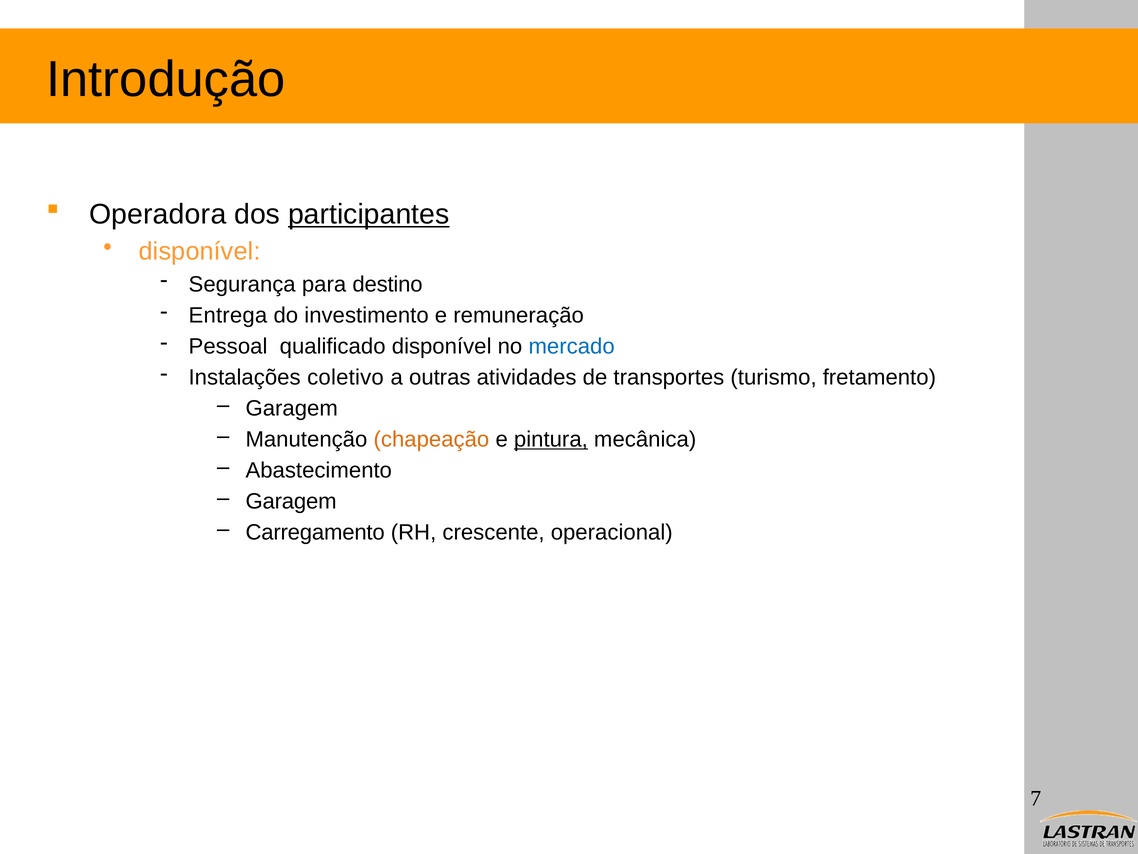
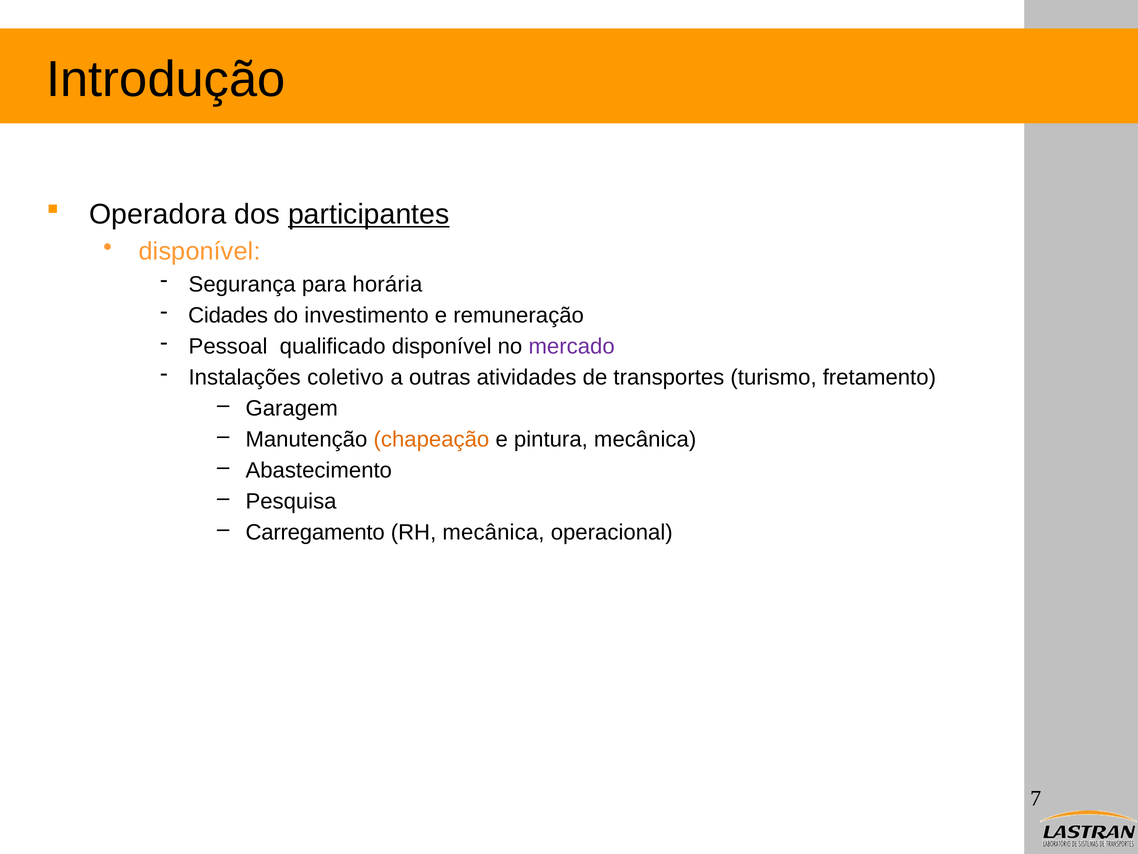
destino: destino -> horária
Entrega: Entrega -> Cidades
mercado colour: blue -> purple
pintura underline: present -> none
Garagem at (291, 501): Garagem -> Pesquisa
RH crescente: crescente -> mecânica
